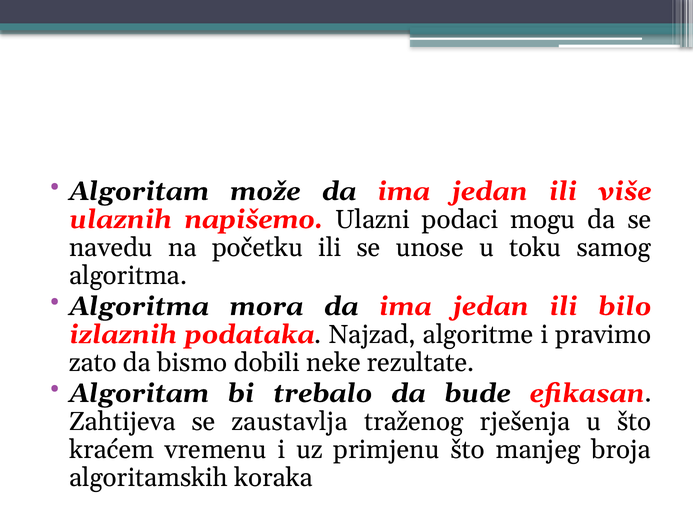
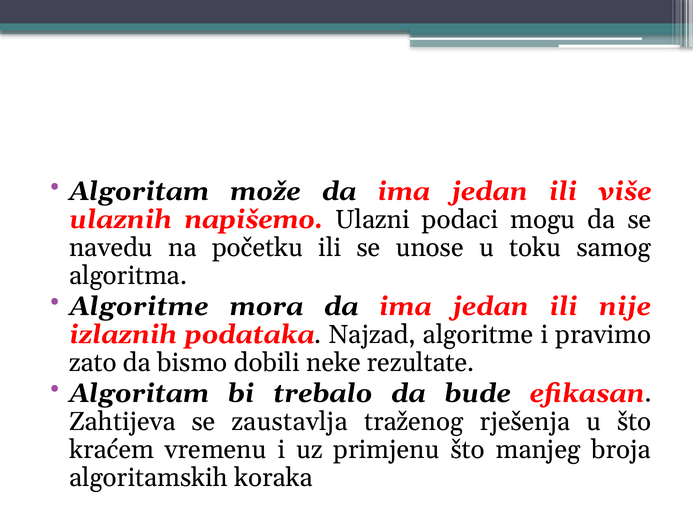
Algoritma at (139, 306): Algoritma -> Algoritme
bilo: bilo -> nije
